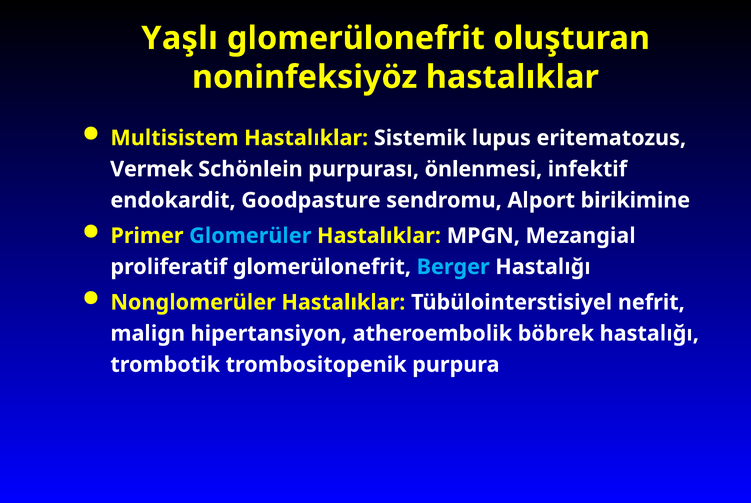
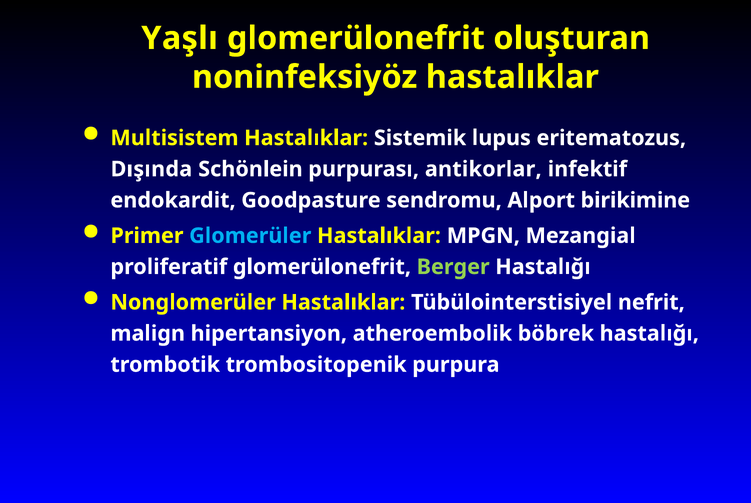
Vermek: Vermek -> Dışında
önlenmesi: önlenmesi -> antikorlar
Berger colour: light blue -> light green
